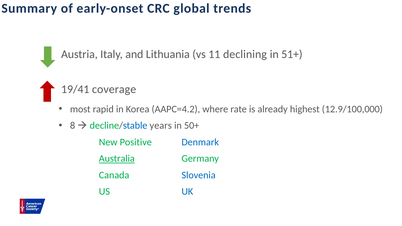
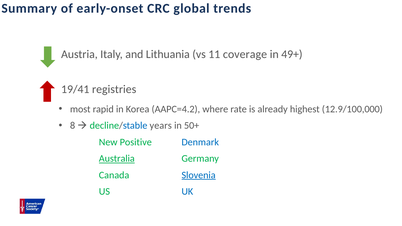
declining: declining -> coverage
51+: 51+ -> 49+
coverage: coverage -> registries
Slovenia underline: none -> present
